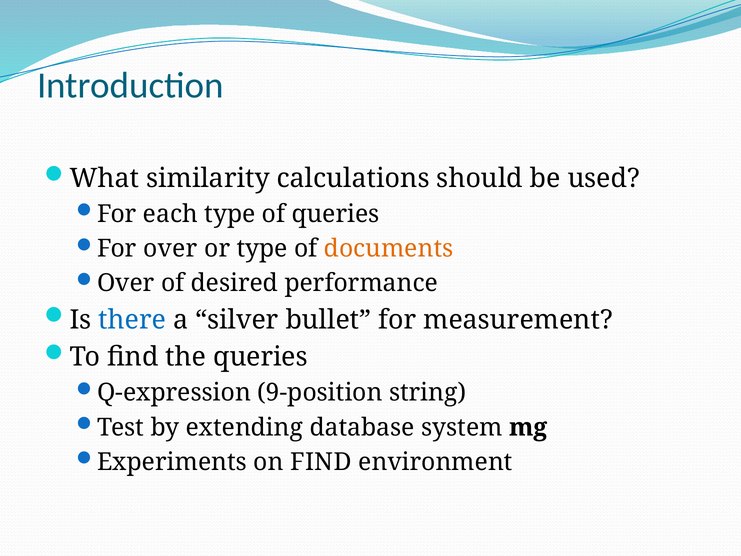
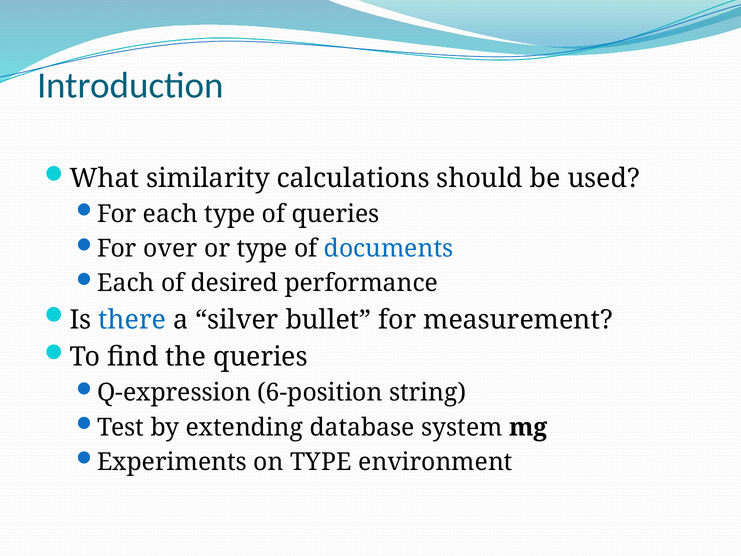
documents colour: orange -> blue
Over at (126, 283): Over -> Each
9-position: 9-position -> 6-position
on FIND: FIND -> TYPE
